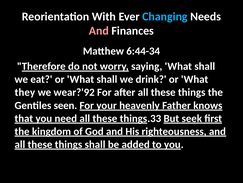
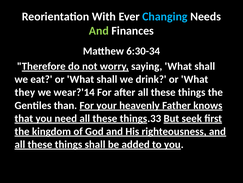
And at (99, 31) colour: pink -> light green
6:44-34: 6:44-34 -> 6:30-34
wear?'92: wear?'92 -> wear?'14
seen: seen -> than
